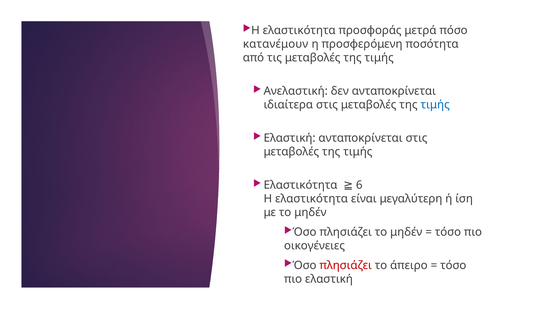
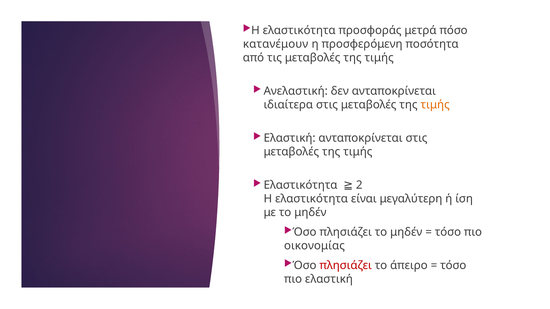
τιμής at (435, 105) colour: blue -> orange
6: 6 -> 2
οικογένειες: οικογένειες -> οικονομίας
